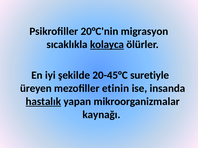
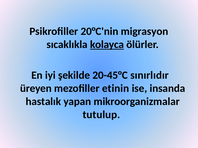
suretiyle: suretiyle -> sınırlıdır
hastalık underline: present -> none
kaynağı: kaynağı -> tutulup
